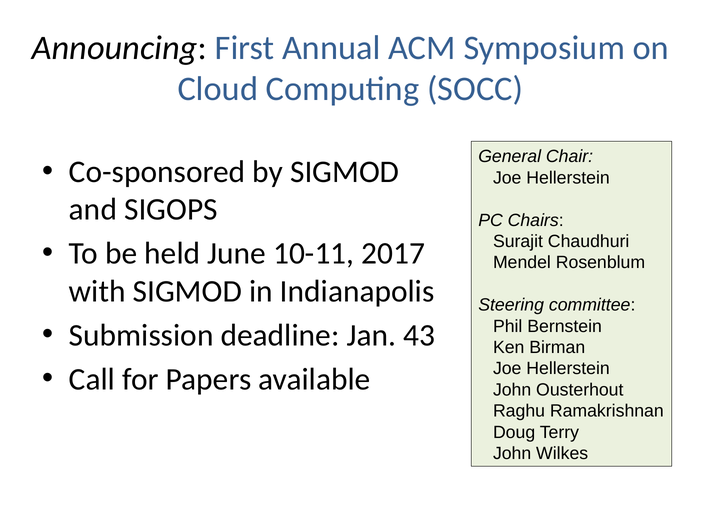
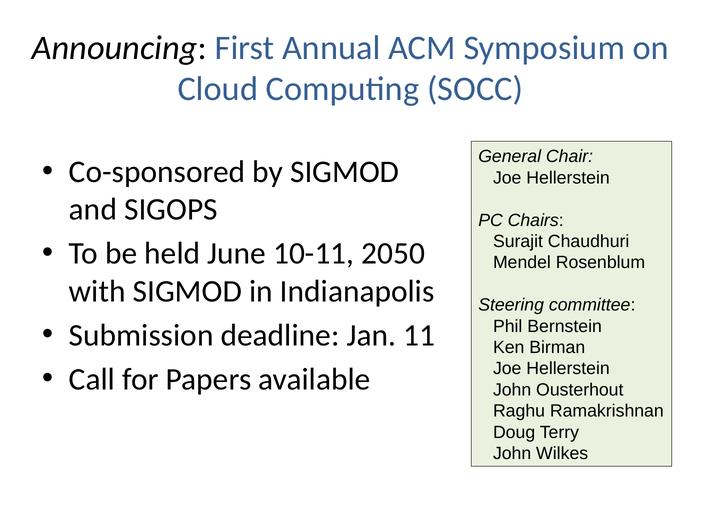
2017: 2017 -> 2050
43: 43 -> 11
